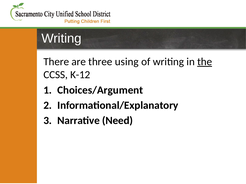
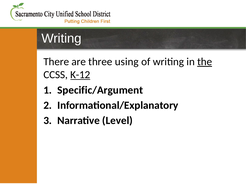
K-12 underline: none -> present
Choices/Argument: Choices/Argument -> Specific/Argument
Need: Need -> Level
